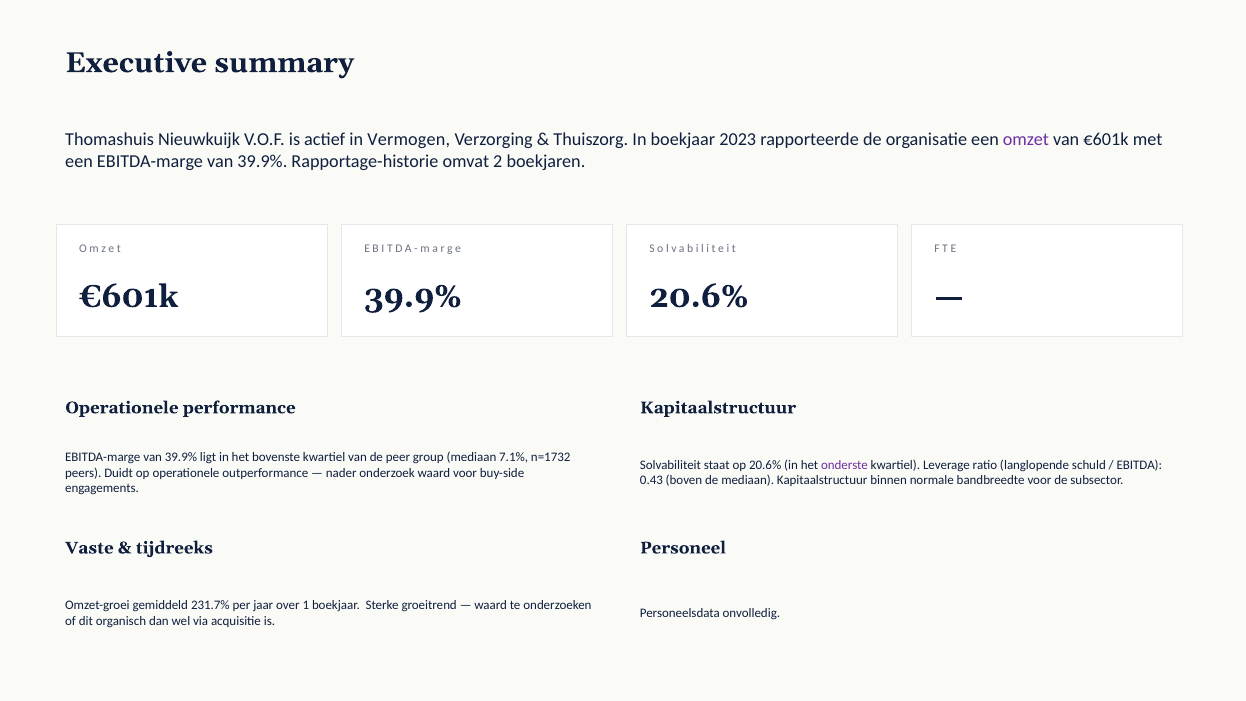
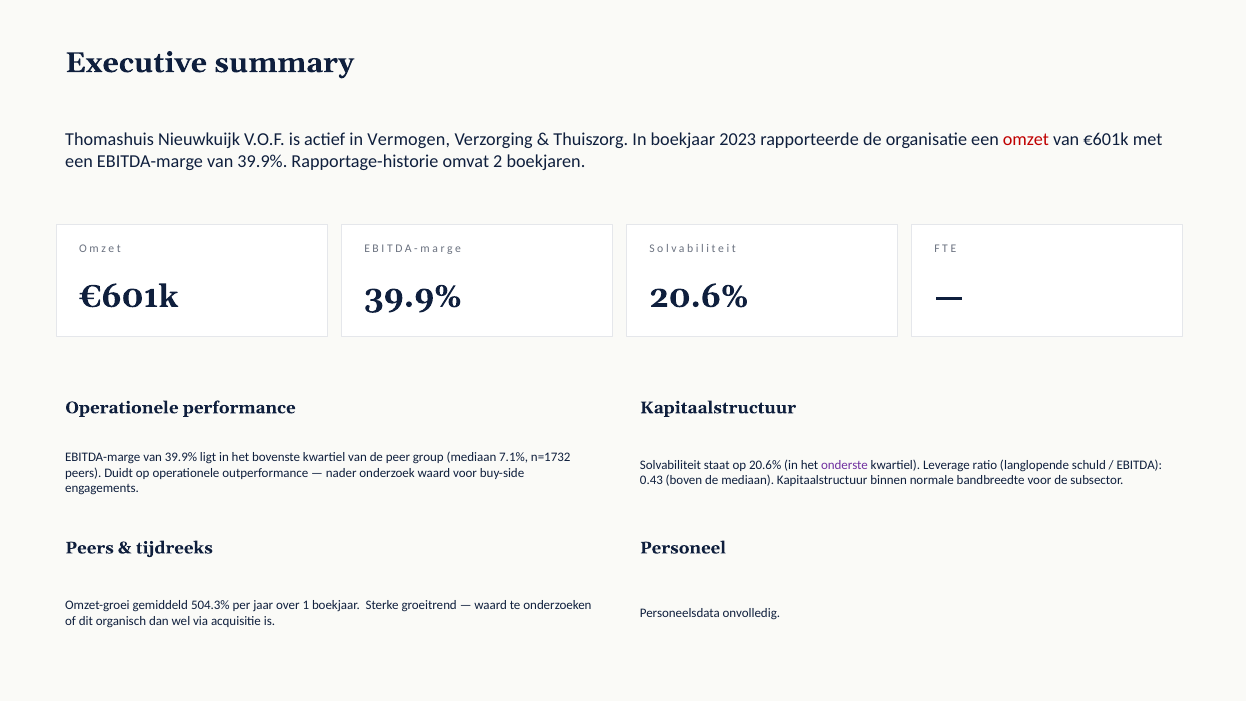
omzet at (1026, 140) colour: purple -> red
Vaste at (89, 548): Vaste -> Peers
231.7%: 231.7% -> 504.3%
